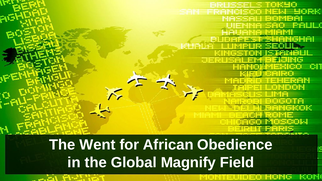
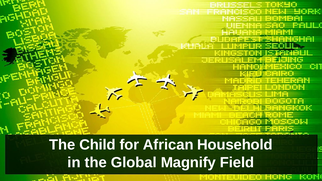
Went: Went -> Child
Obedience: Obedience -> Household
